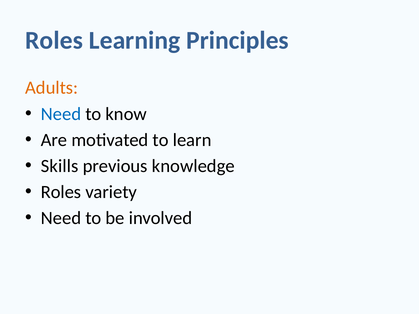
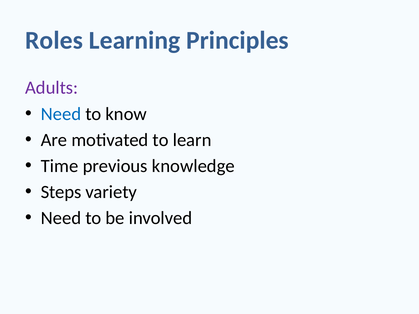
Adults colour: orange -> purple
Skills: Skills -> Time
Roles at (61, 192): Roles -> Steps
